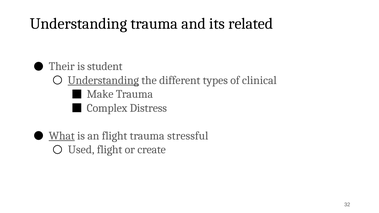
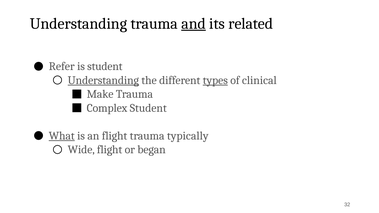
and underline: none -> present
Their: Their -> Refer
types underline: none -> present
Complex Distress: Distress -> Student
stressful: stressful -> typically
Used: Used -> Wide
create: create -> began
